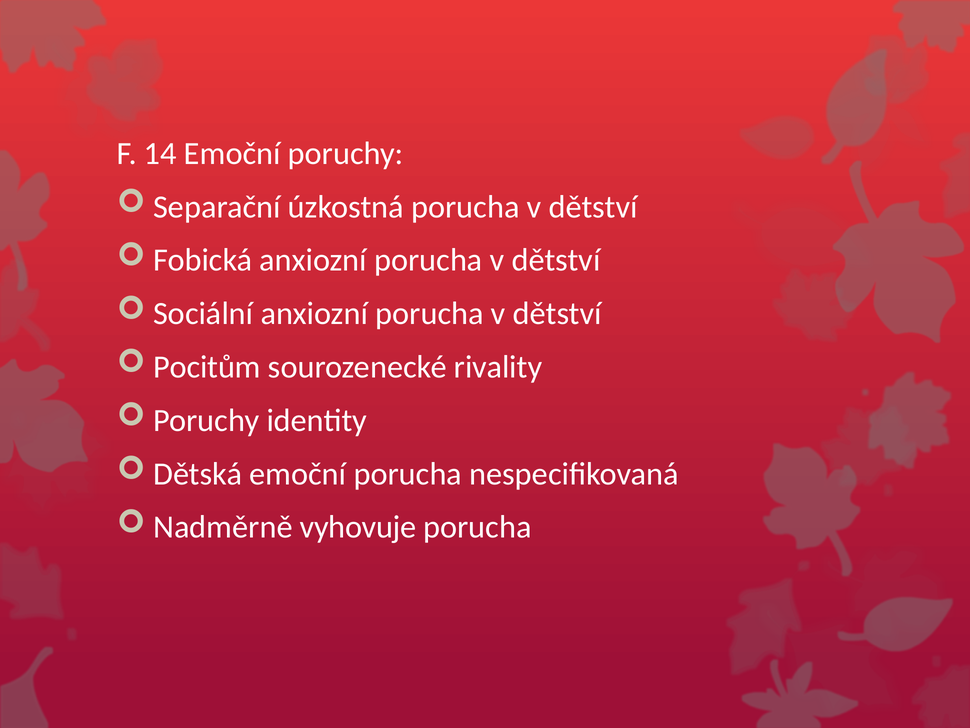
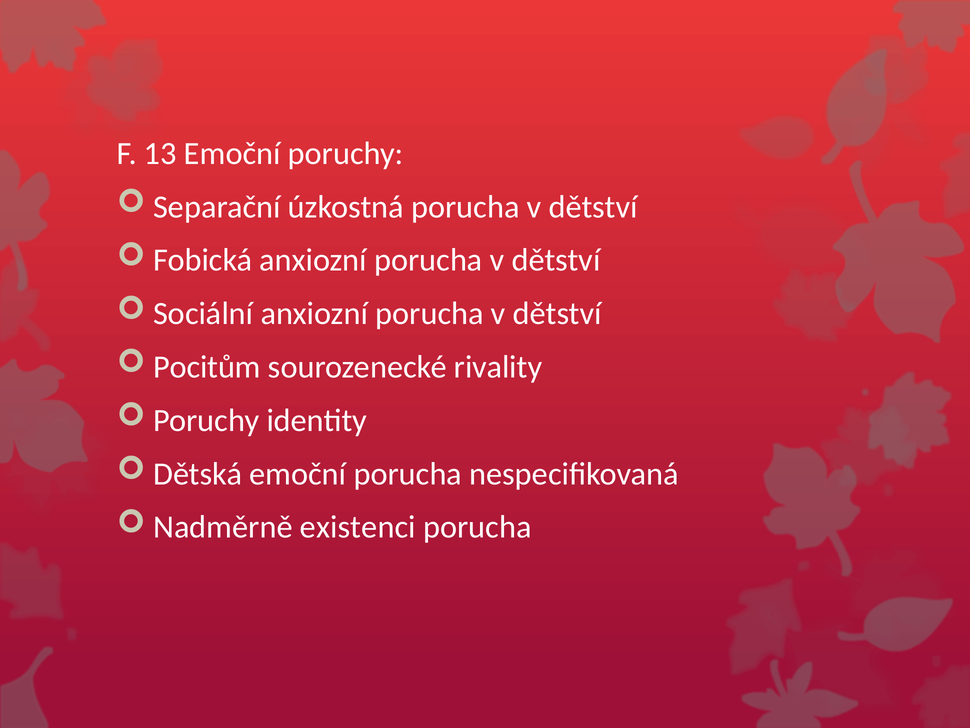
14: 14 -> 13
vyhovuje: vyhovuje -> existenci
